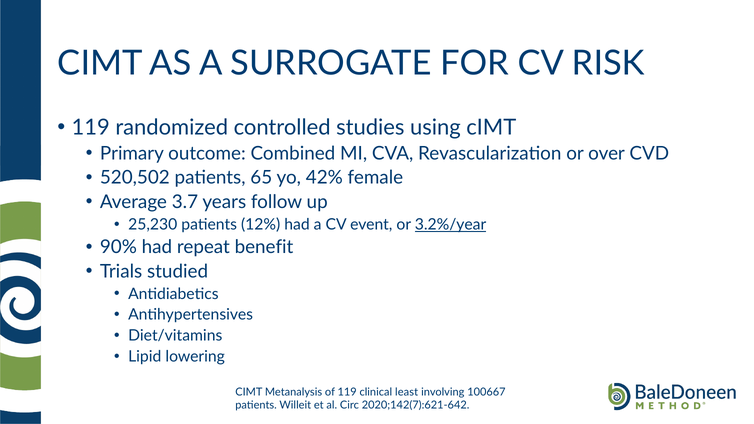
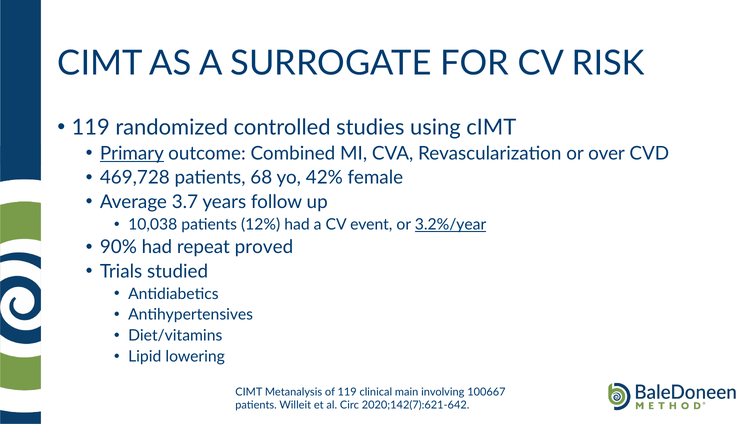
Primary underline: none -> present
520,502: 520,502 -> 469,728
65: 65 -> 68
25,230: 25,230 -> 10,038
benefit: benefit -> proved
least: least -> main
